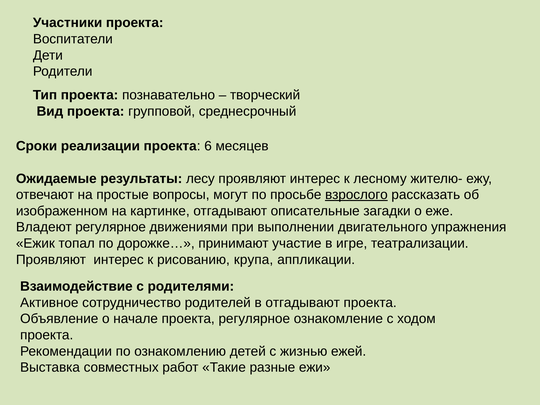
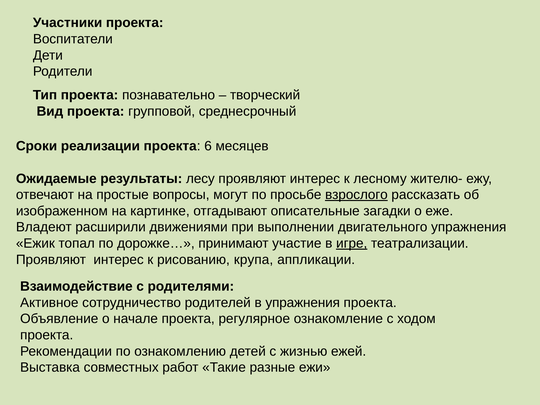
Владеют регулярное: регулярное -> расширили
игре underline: none -> present
в отгадывают: отгадывают -> упражнения
